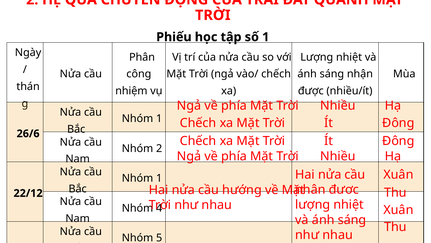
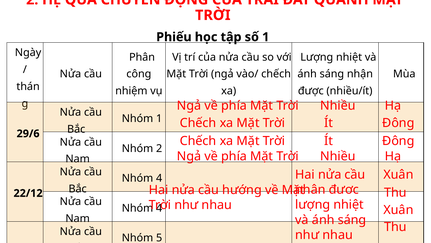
26/6: 26/6 -> 29/6
1 at (159, 178): 1 -> 4
